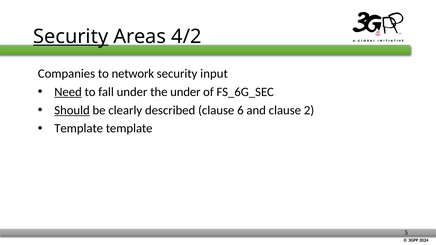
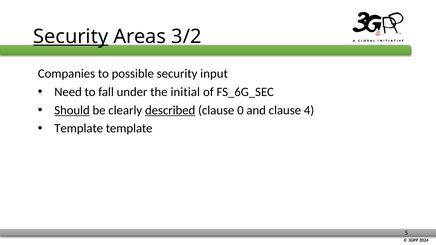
4/2: 4/2 -> 3/2
network: network -> possible
Need underline: present -> none
the under: under -> initial
described underline: none -> present
6: 6 -> 0
2: 2 -> 4
